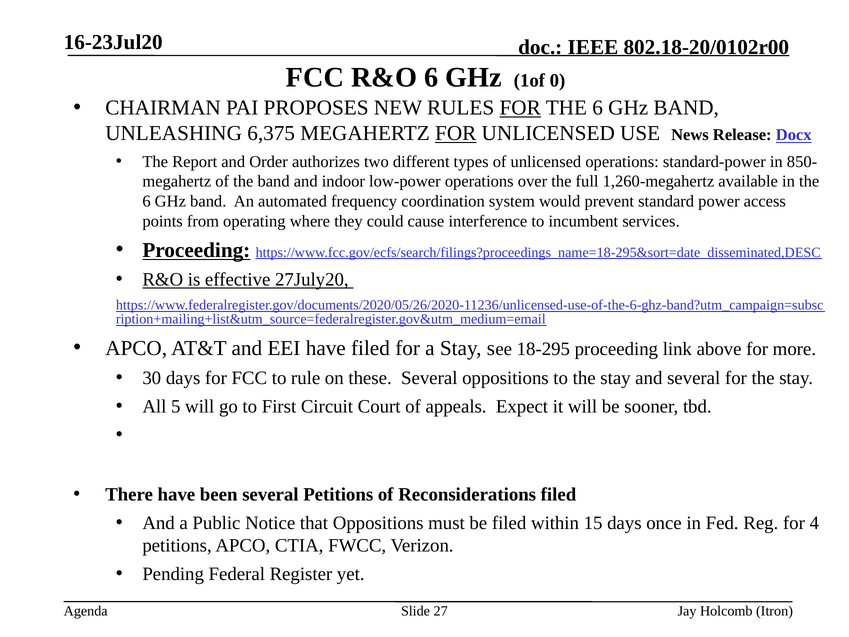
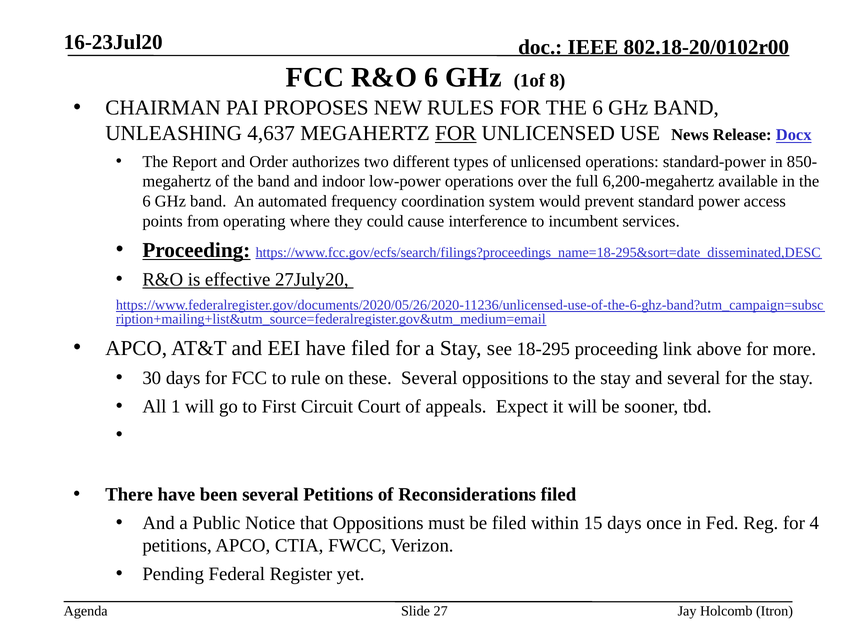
0: 0 -> 8
FOR at (520, 108) underline: present -> none
6,375: 6,375 -> 4,637
1,260-megahertz: 1,260-megahertz -> 6,200-megahertz
5: 5 -> 1
